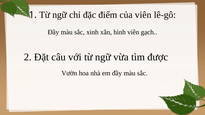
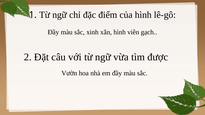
của viên: viên -> hình
